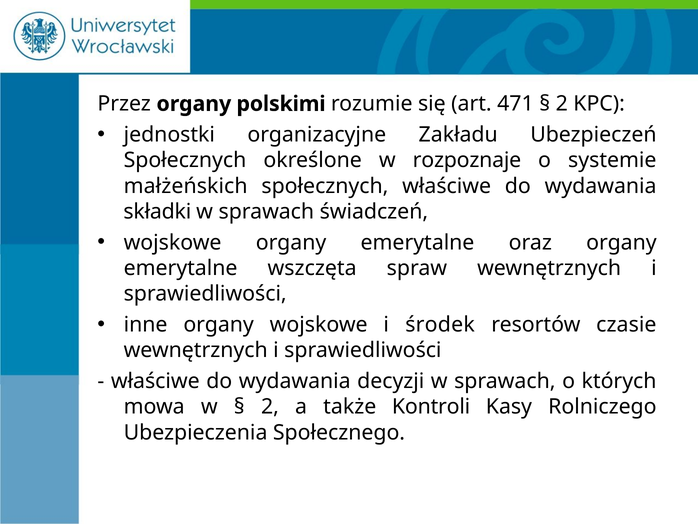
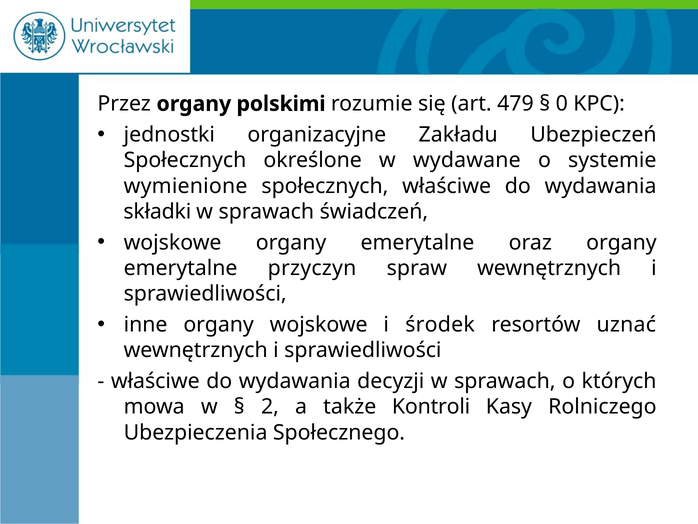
471: 471 -> 479
2 at (562, 104): 2 -> 0
rozpoznaje: rozpoznaje -> wydawane
małżeńskich: małżeńskich -> wymienione
wszczęta: wszczęta -> przyczyn
czasie: czasie -> uznać
